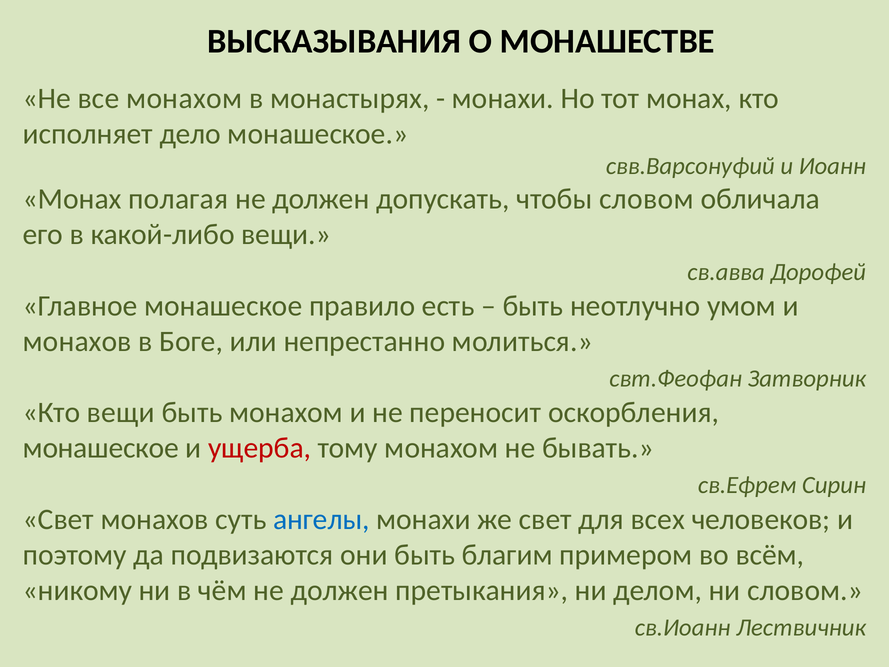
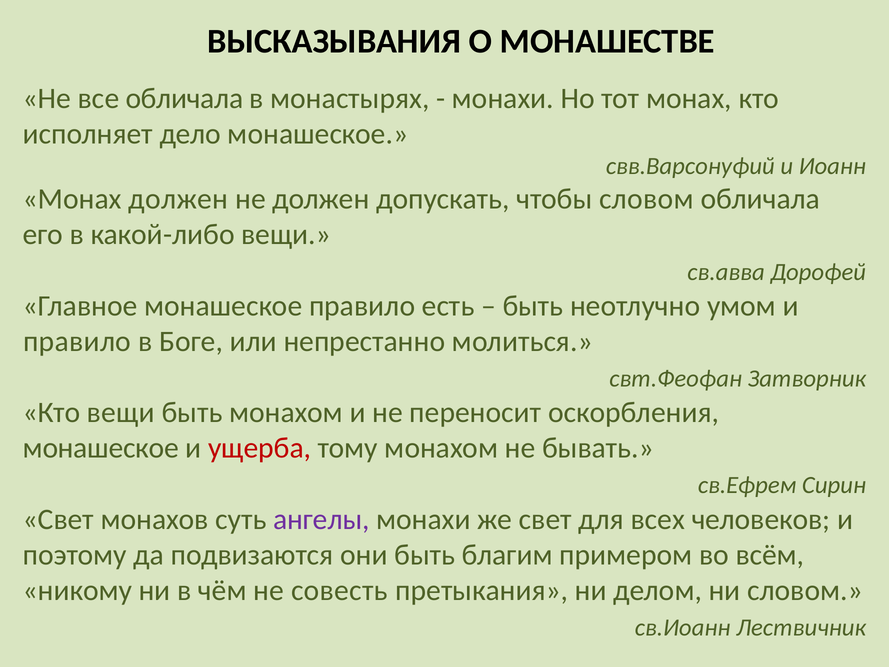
все монахом: монахом -> обличала
Монах полагая: полагая -> должен
монахов at (77, 341): монахов -> правило
ангелы colour: blue -> purple
чём не должен: должен -> совесть
